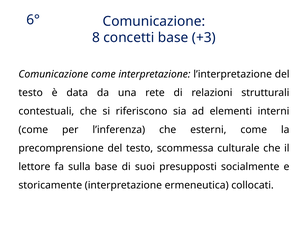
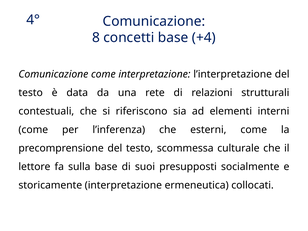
6°: 6° -> 4°
+3: +3 -> +4
